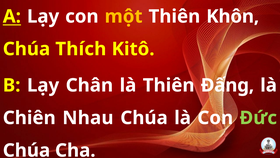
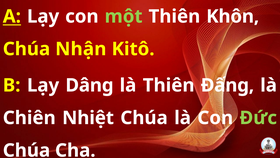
một colour: yellow -> light green
Thích: Thích -> Nhận
Chân: Chân -> Dâng
Nhau: Nhau -> Nhiệt
